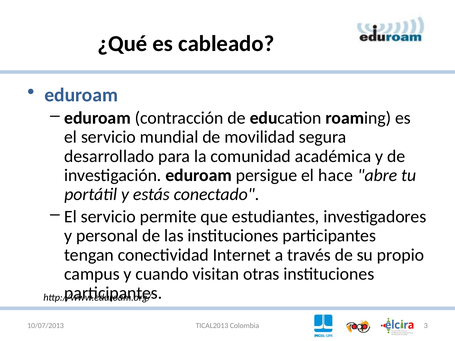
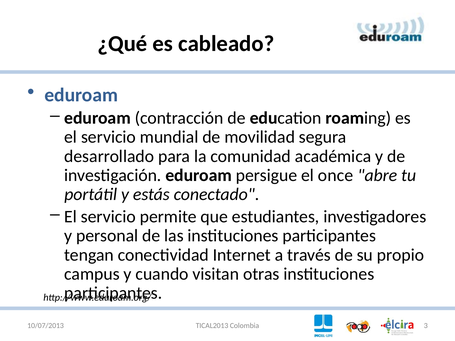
hace: hace -> once
